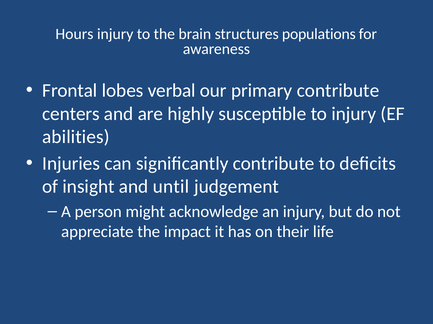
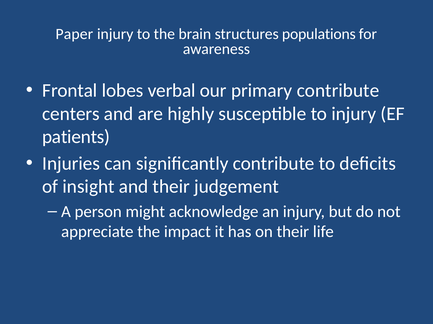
Hours: Hours -> Paper
abilities: abilities -> patients
and until: until -> their
